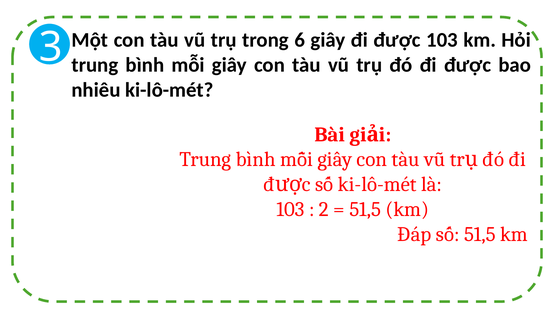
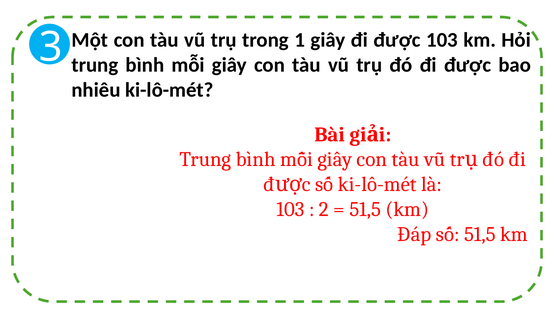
6: 6 -> 1
